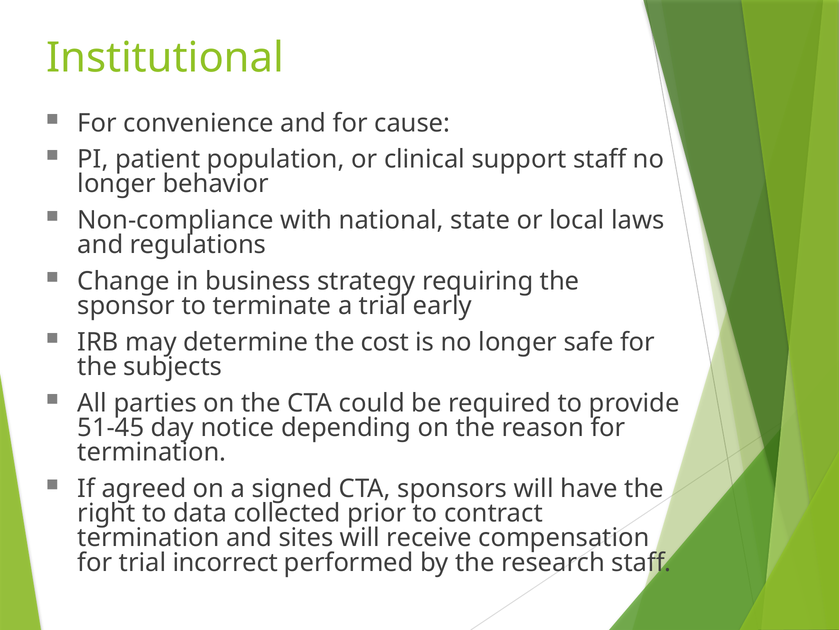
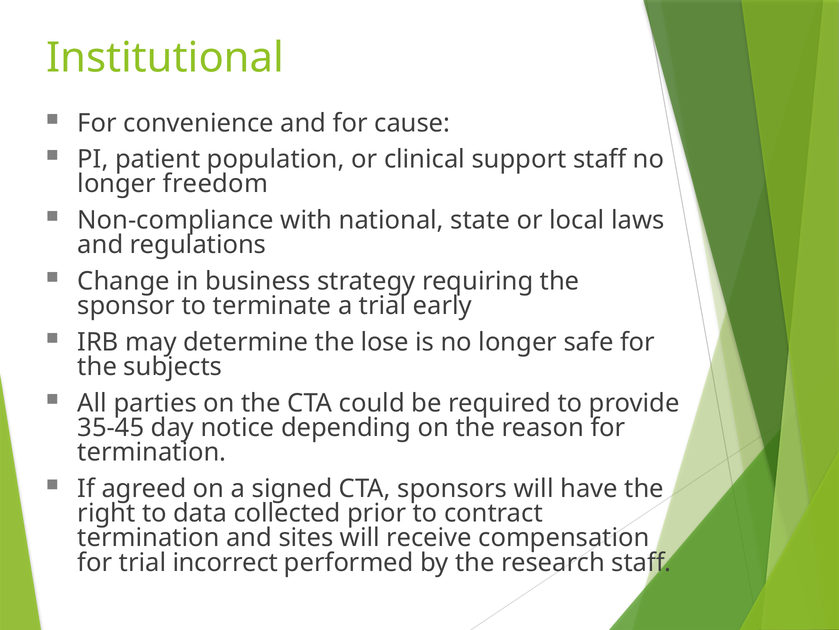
behavior: behavior -> freedom
cost: cost -> lose
51-45: 51-45 -> 35-45
